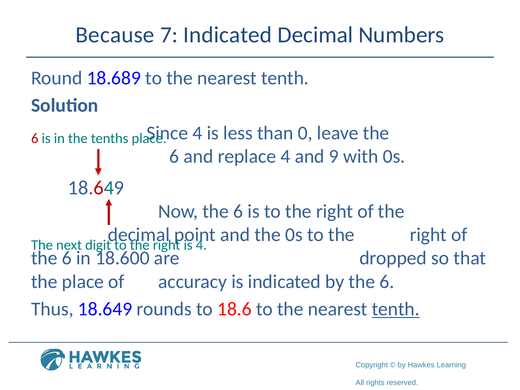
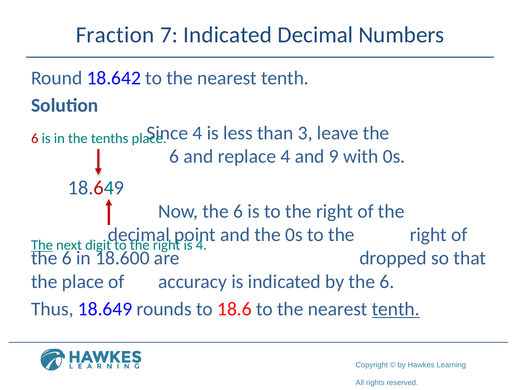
Because: Because -> Fraction
18.689: 18.689 -> 18.642
0: 0 -> 3
The at (42, 245) underline: none -> present
